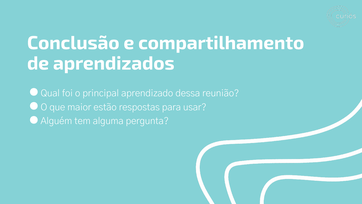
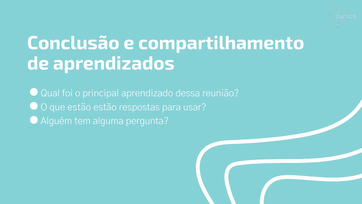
que maior: maior -> estão
